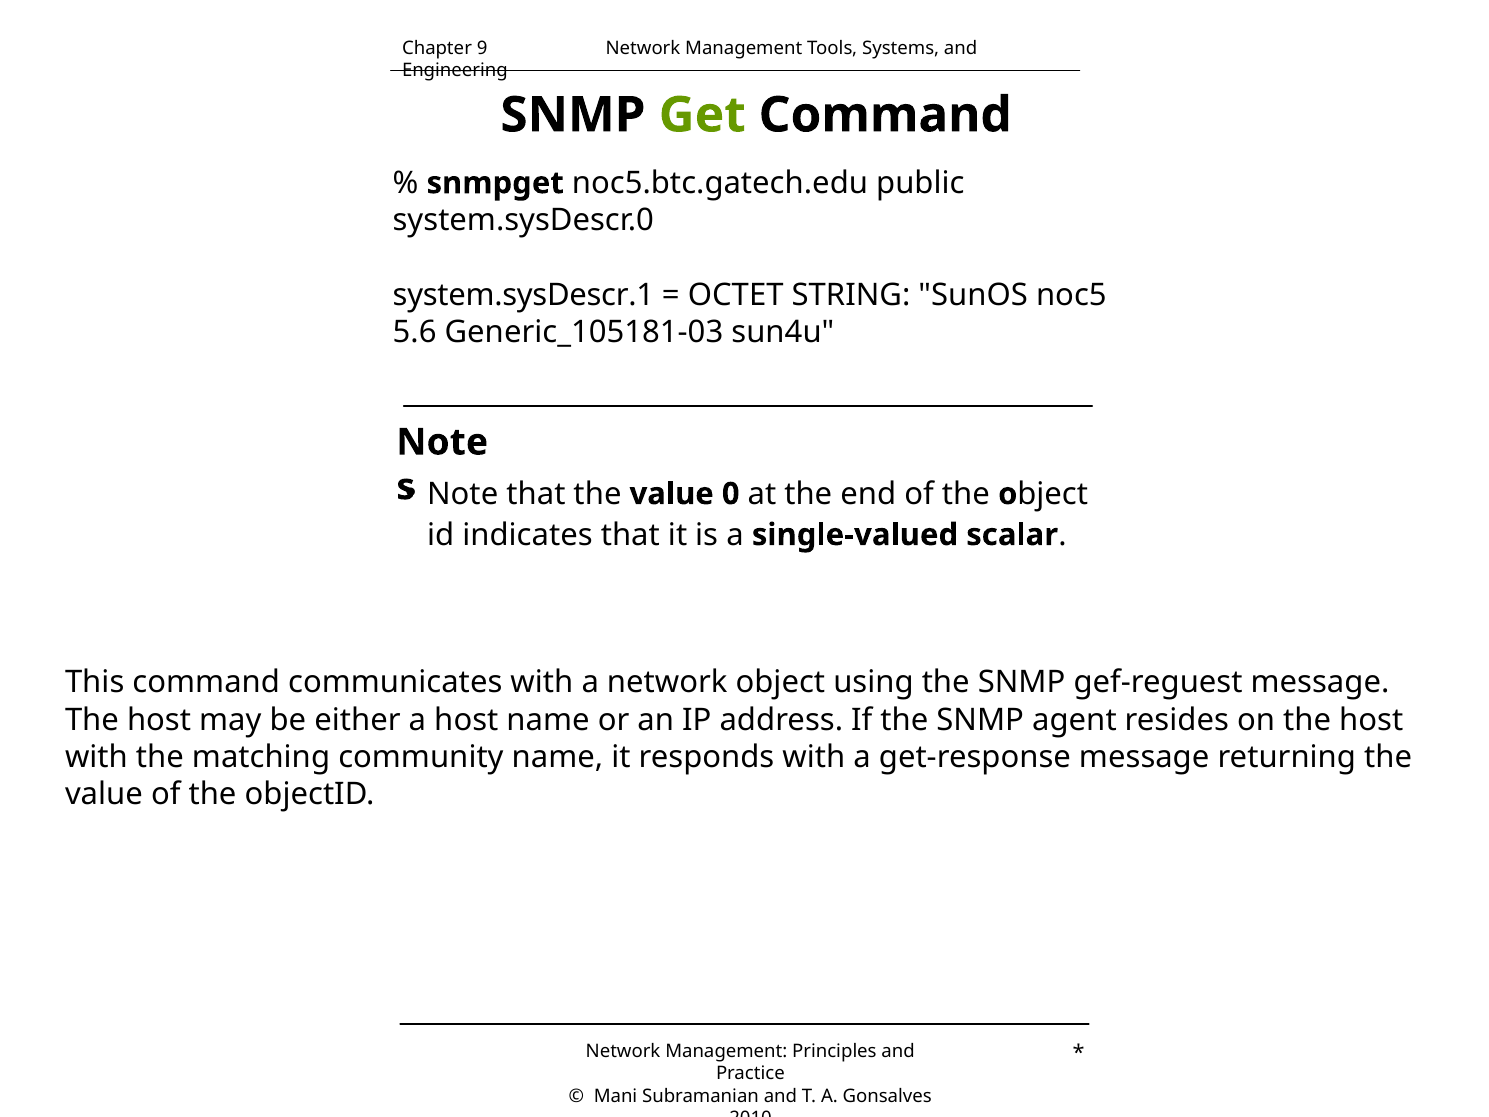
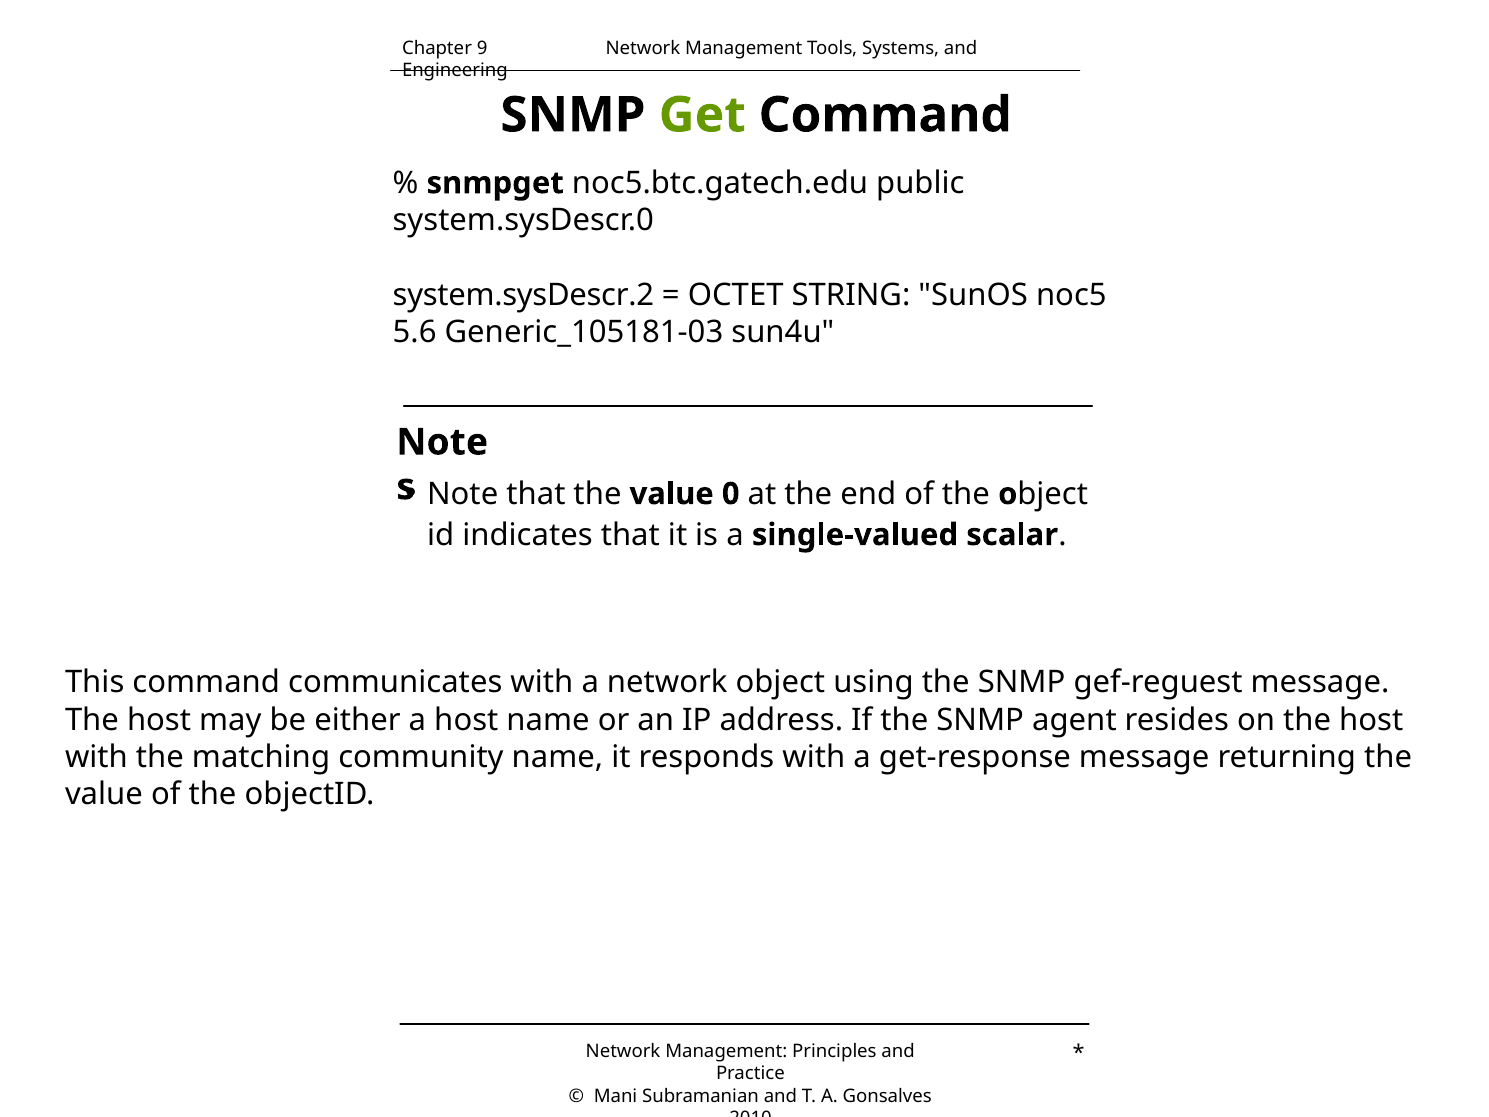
system.sysDescr.1: system.sysDescr.1 -> system.sysDescr.2
